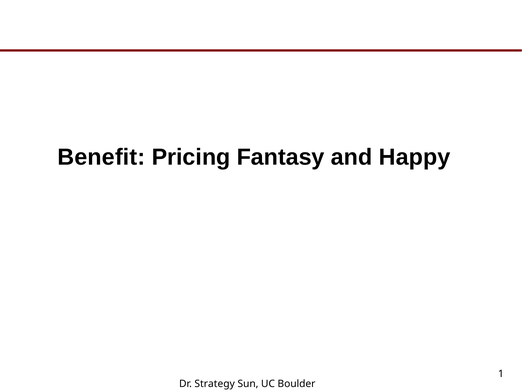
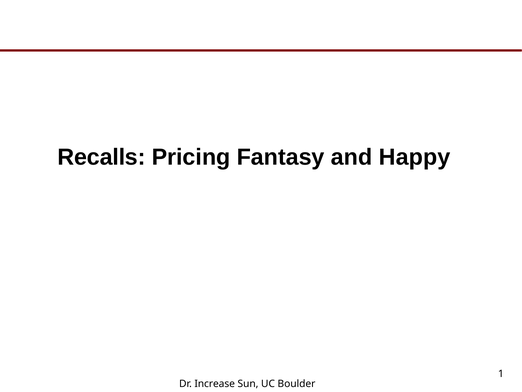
Benefit: Benefit -> Recalls
Strategy: Strategy -> Increase
